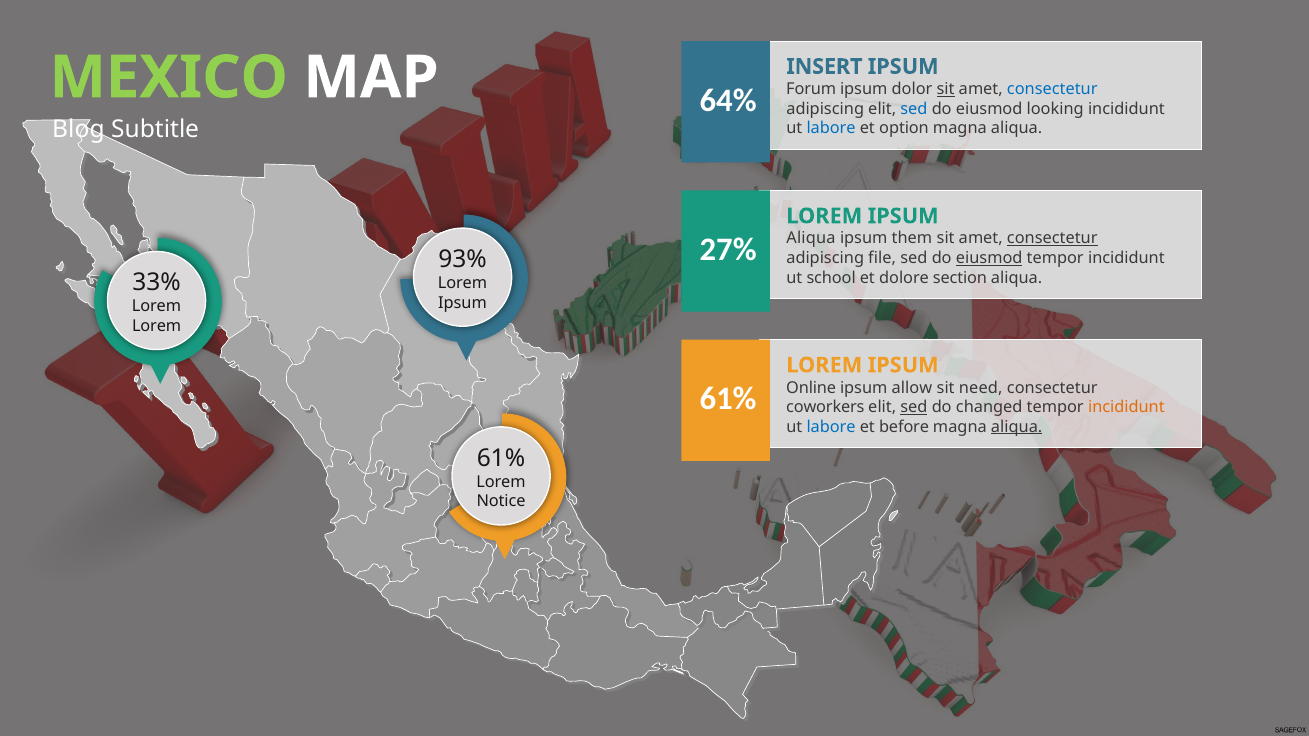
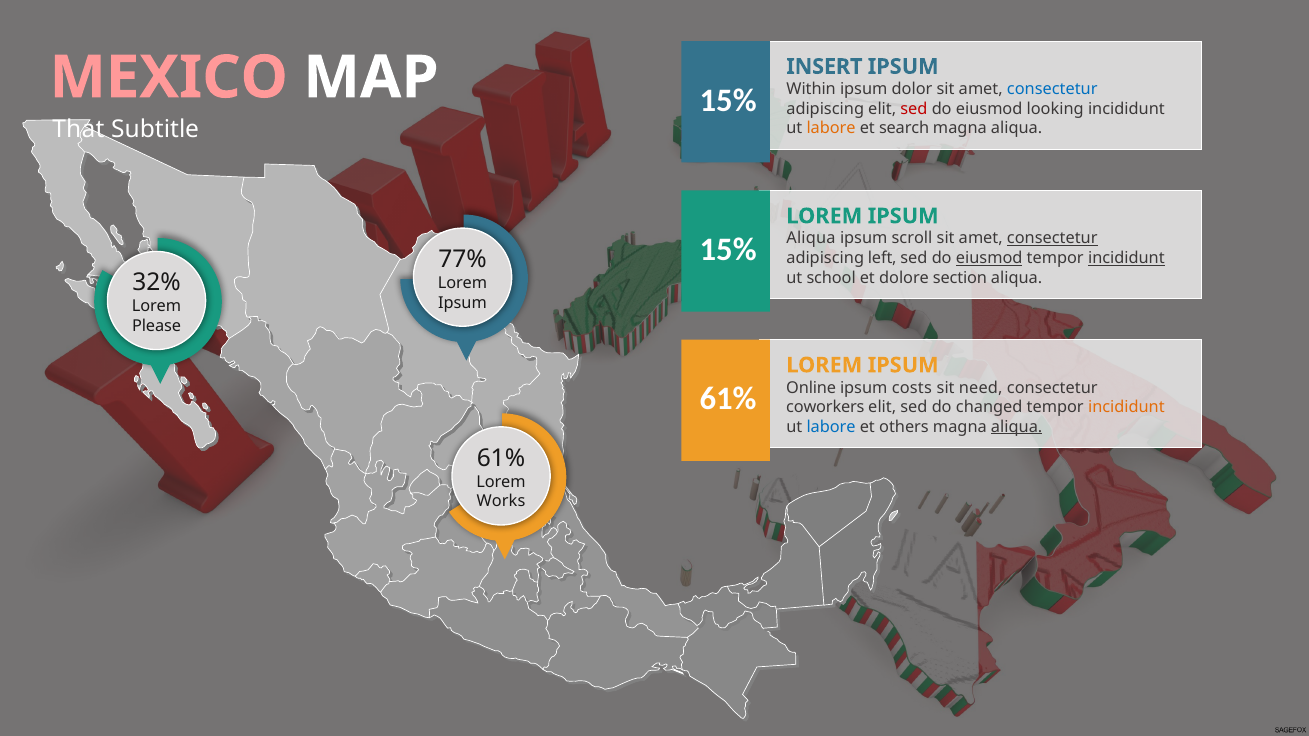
MEXICO colour: light green -> pink
Forum: Forum -> Within
sit at (946, 89) underline: present -> none
64% at (728, 101): 64% -> 15%
sed at (914, 109) colour: blue -> red
Blog: Blog -> That
labore at (831, 128) colour: blue -> orange
option: option -> search
them: them -> scroll
27% at (728, 250): 27% -> 15%
93%: 93% -> 77%
file: file -> left
incididunt at (1126, 258) underline: none -> present
33%: 33% -> 32%
Lorem at (157, 326): Lorem -> Please
allow: allow -> costs
sed at (914, 407) underline: present -> none
before: before -> others
Notice: Notice -> Works
